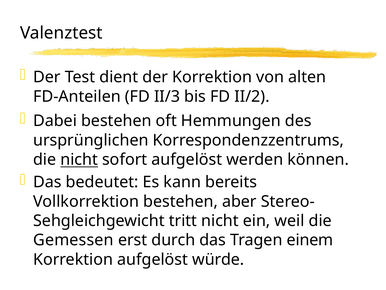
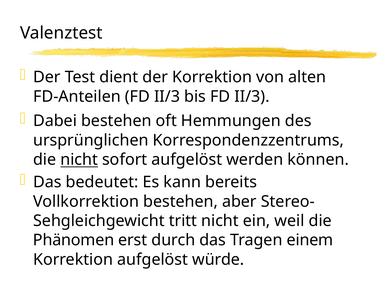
bis FD II/2: II/2 -> II/3
Gemessen: Gemessen -> Phänomen
